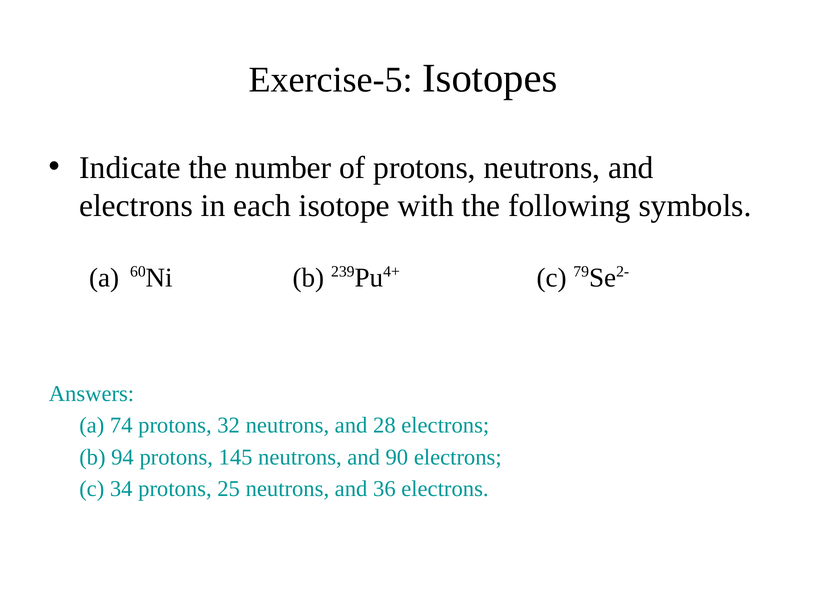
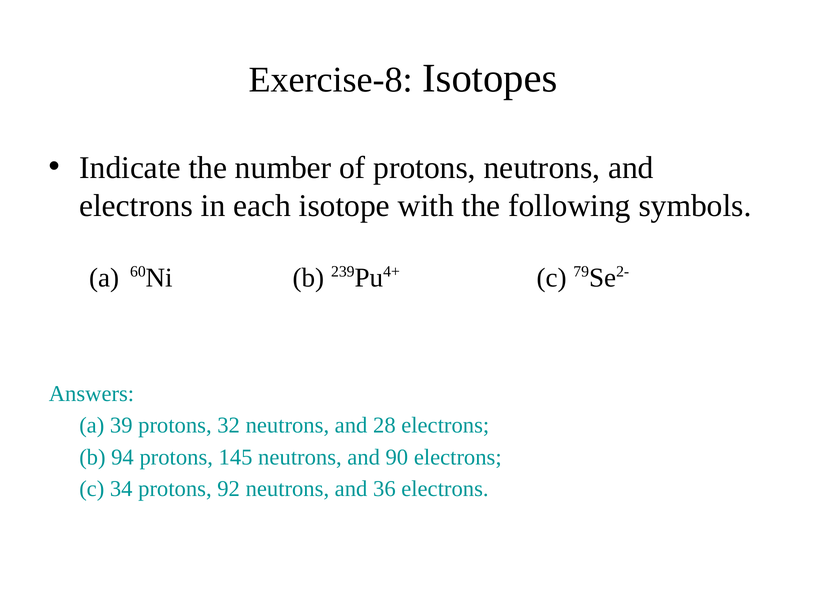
Exercise-5: Exercise-5 -> Exercise-8
74: 74 -> 39
25: 25 -> 92
